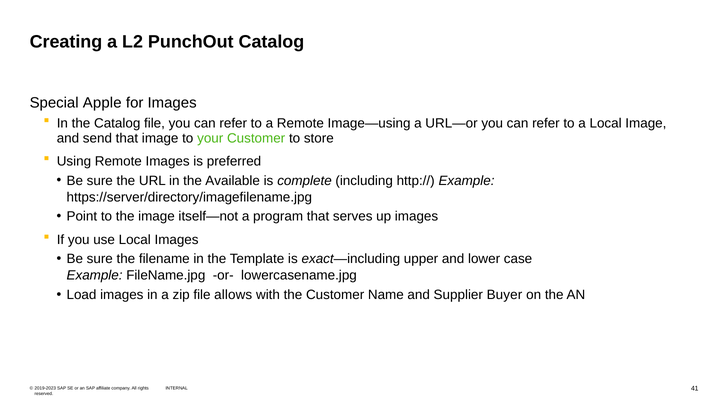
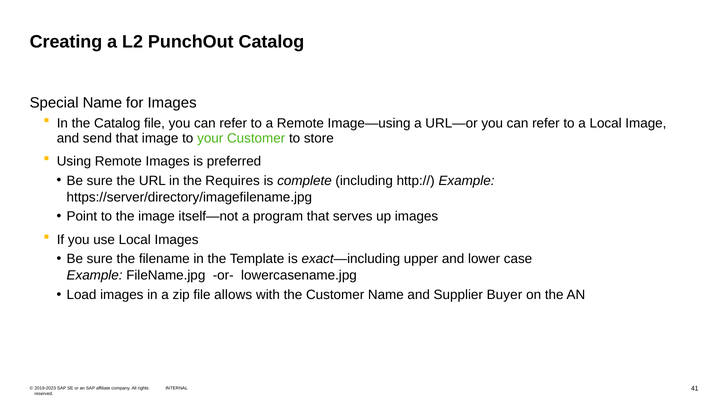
Special Apple: Apple -> Name
Available: Available -> Requires
